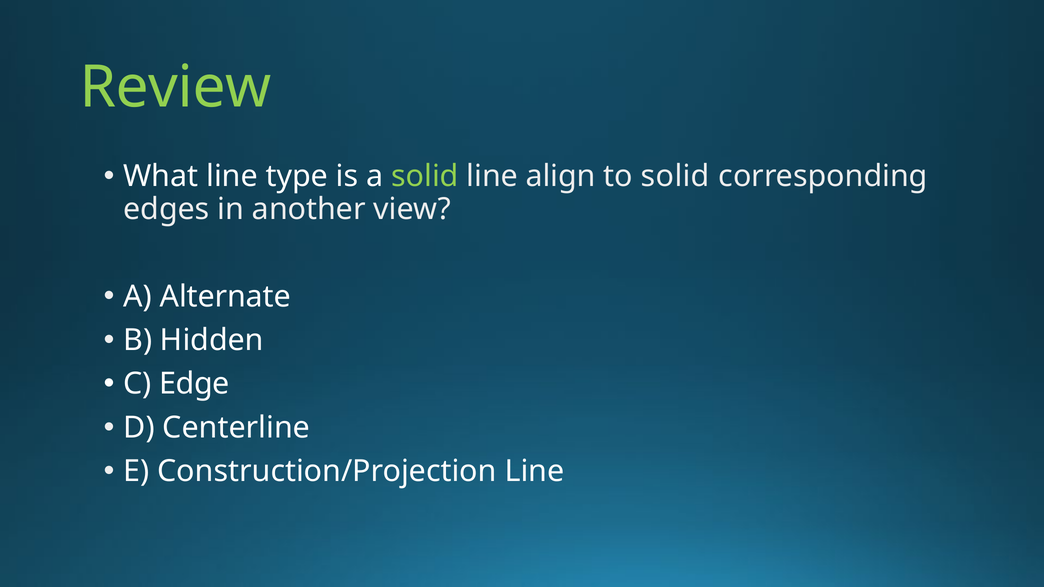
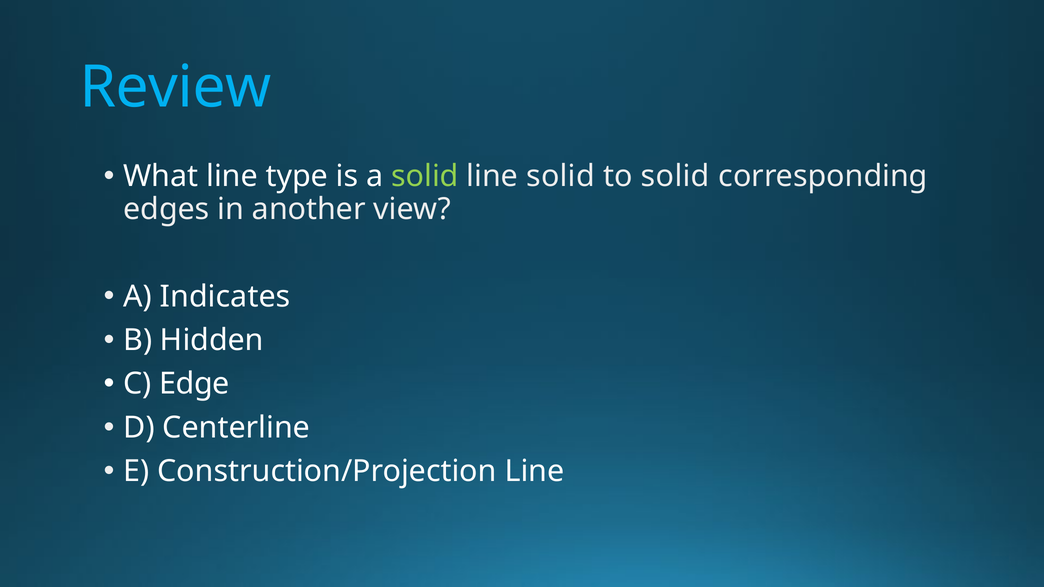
Review colour: light green -> light blue
line align: align -> solid
Alternate: Alternate -> Indicates
